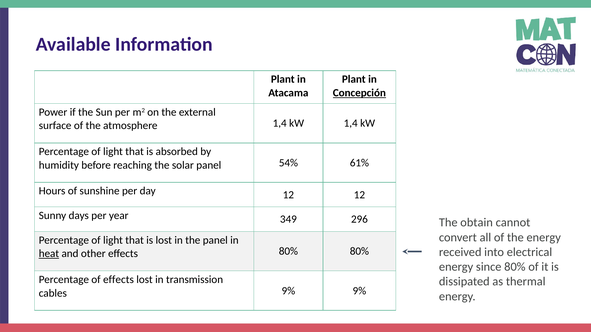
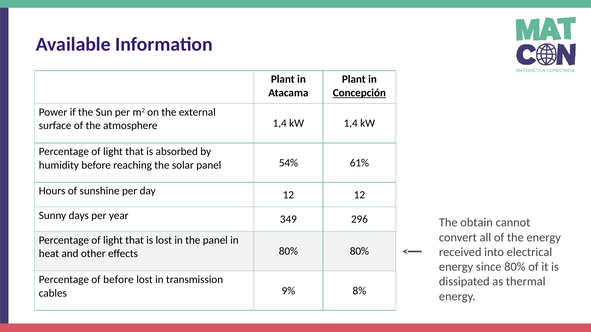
heat underline: present -> none
of effects: effects -> before
9% 9%: 9% -> 8%
